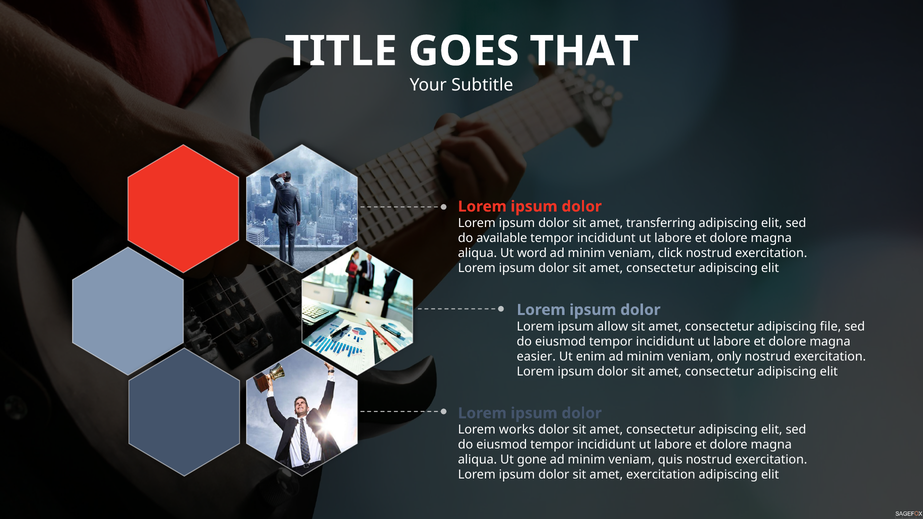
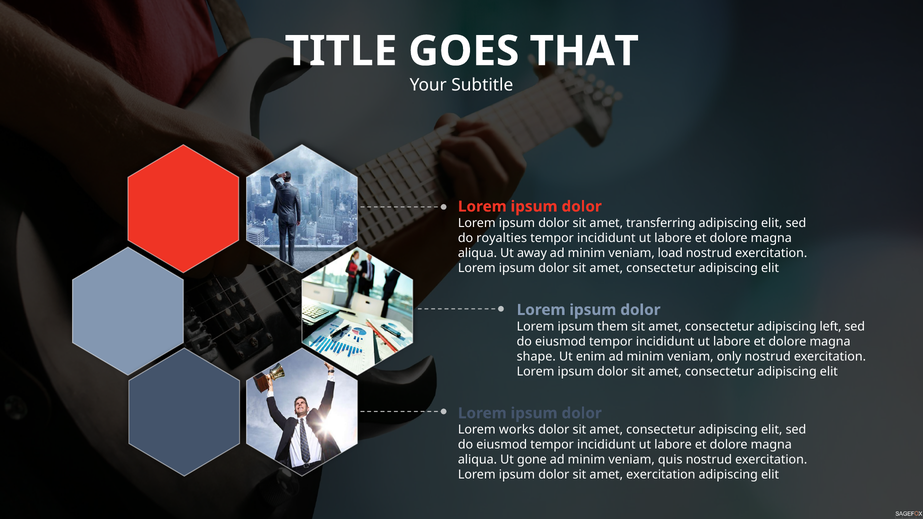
available: available -> royalties
word: word -> away
click: click -> load
allow: allow -> them
file: file -> left
easier: easier -> shape
